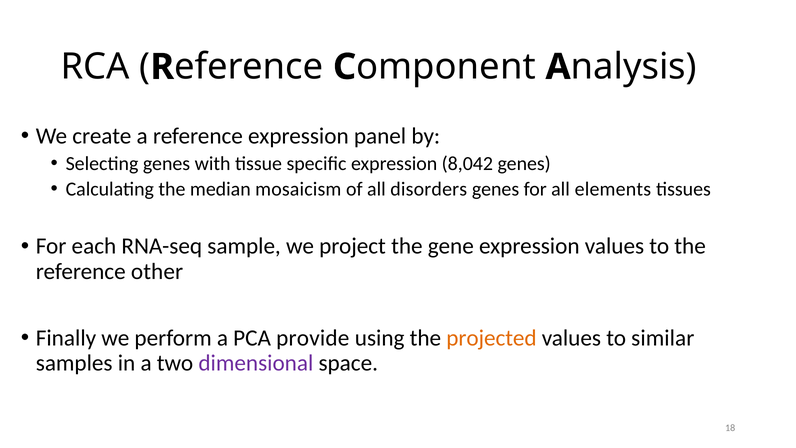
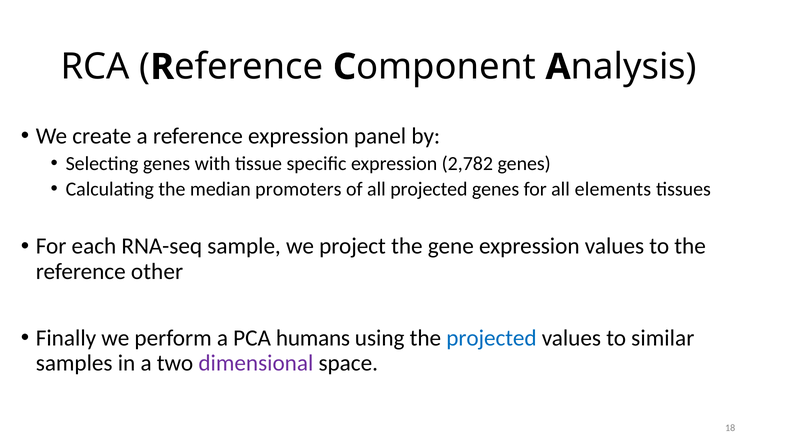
8,042: 8,042 -> 2,782
mosaicism: mosaicism -> promoters
all disorders: disorders -> projected
provide: provide -> humans
projected at (491, 338) colour: orange -> blue
